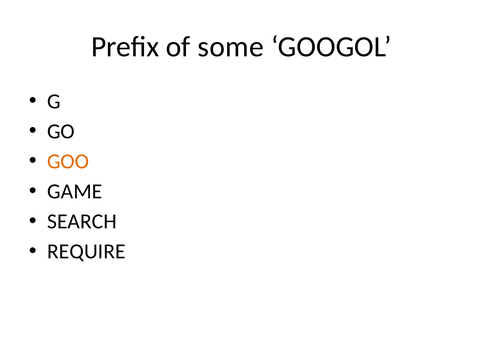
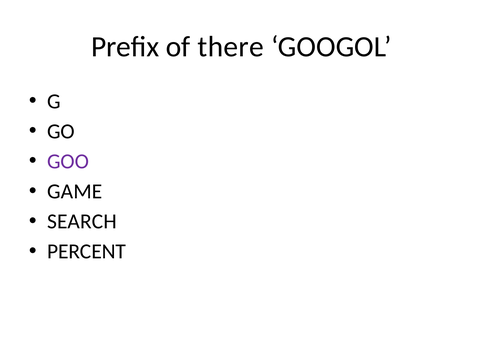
some: some -> there
GOO colour: orange -> purple
REQUIRE: REQUIRE -> PERCENT
